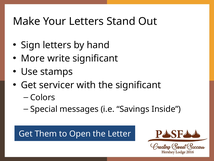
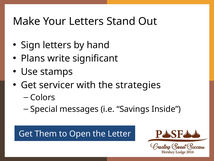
More: More -> Plans
the significant: significant -> strategies
